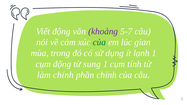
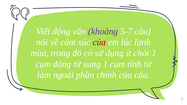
của at (99, 42) colour: green -> red
gian: gian -> lạnh
lạnh: lạnh -> chót
làm chính: chính -> ngoài
